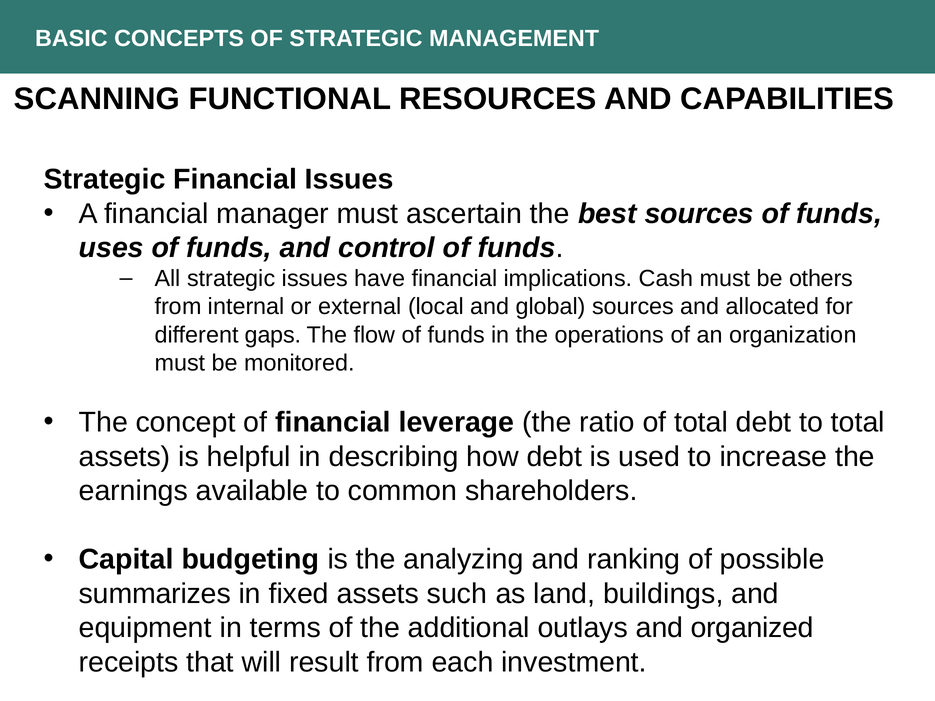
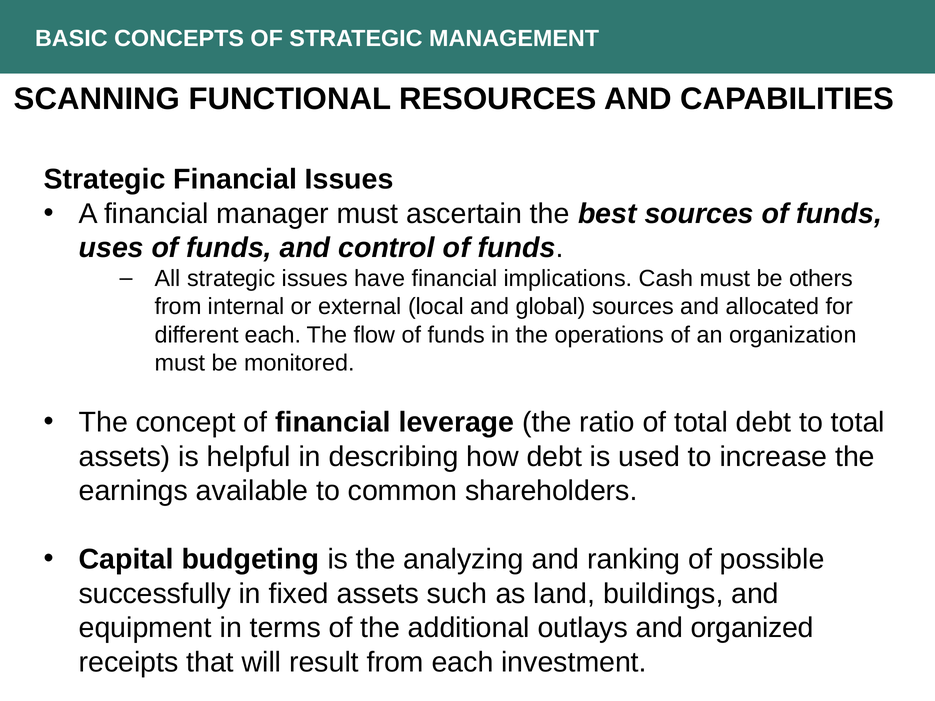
different gaps: gaps -> each
summarizes: summarizes -> successfully
